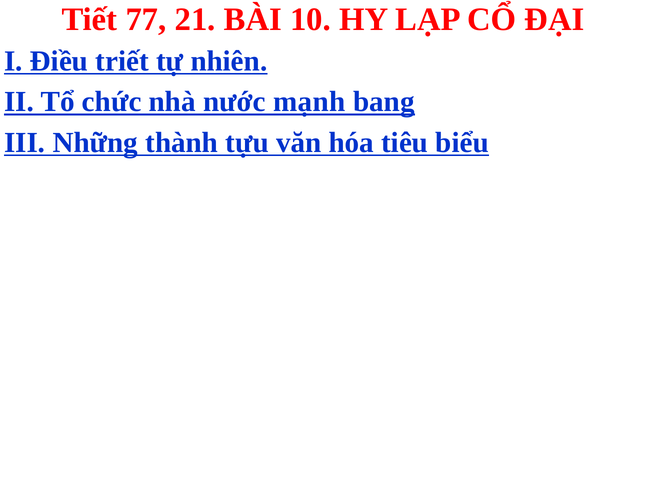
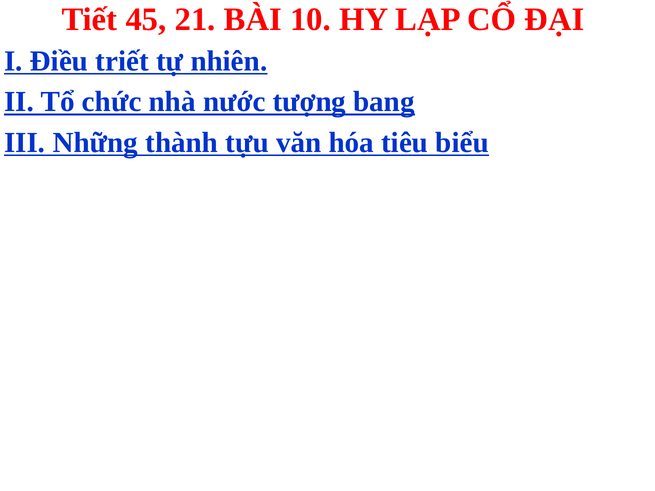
77: 77 -> 45
mạnh: mạnh -> tượng
